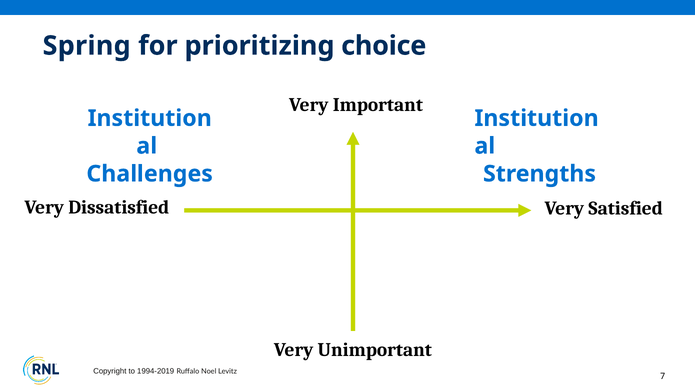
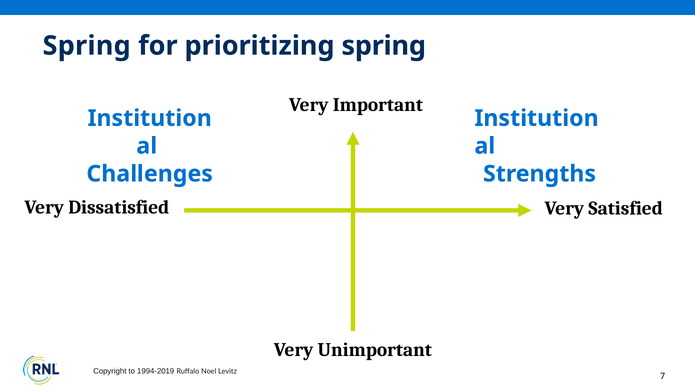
prioritizing choice: choice -> spring
